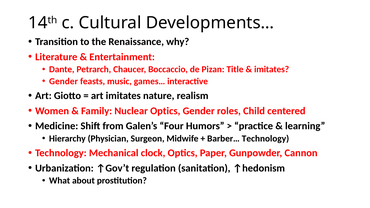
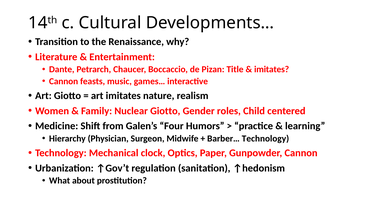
Gender at (64, 81): Gender -> Cannon
Nuclear Optics: Optics -> Giotto
